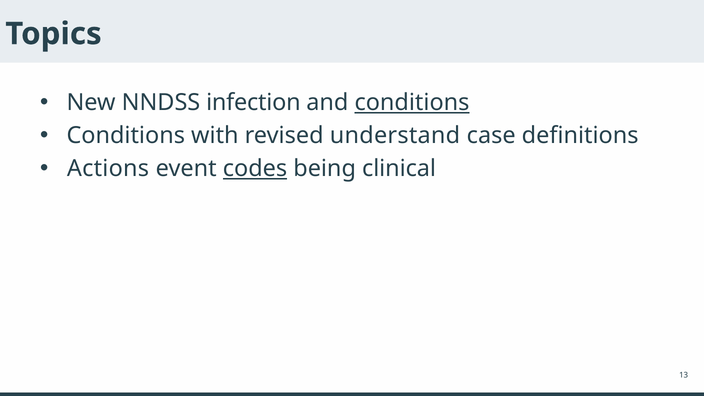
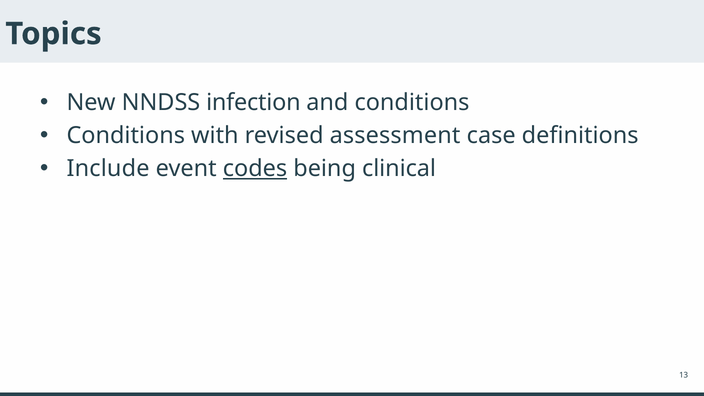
conditions at (412, 103) underline: present -> none
understand: understand -> assessment
Actions: Actions -> Include
